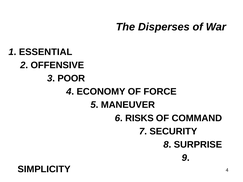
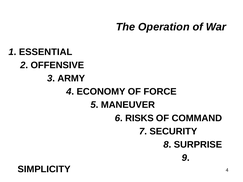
Disperses: Disperses -> Operation
POOR: POOR -> ARMY
